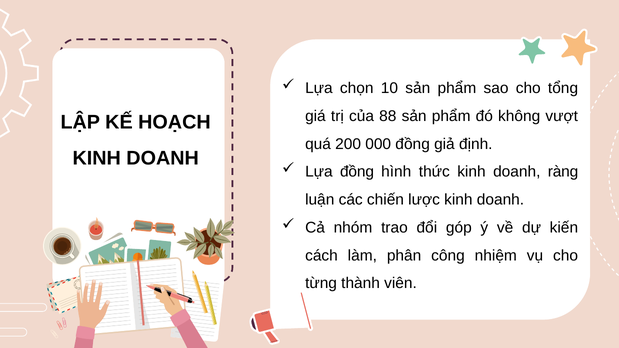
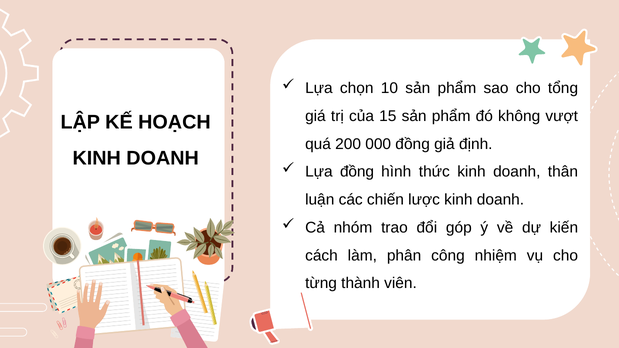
88: 88 -> 15
ràng: ràng -> thân
